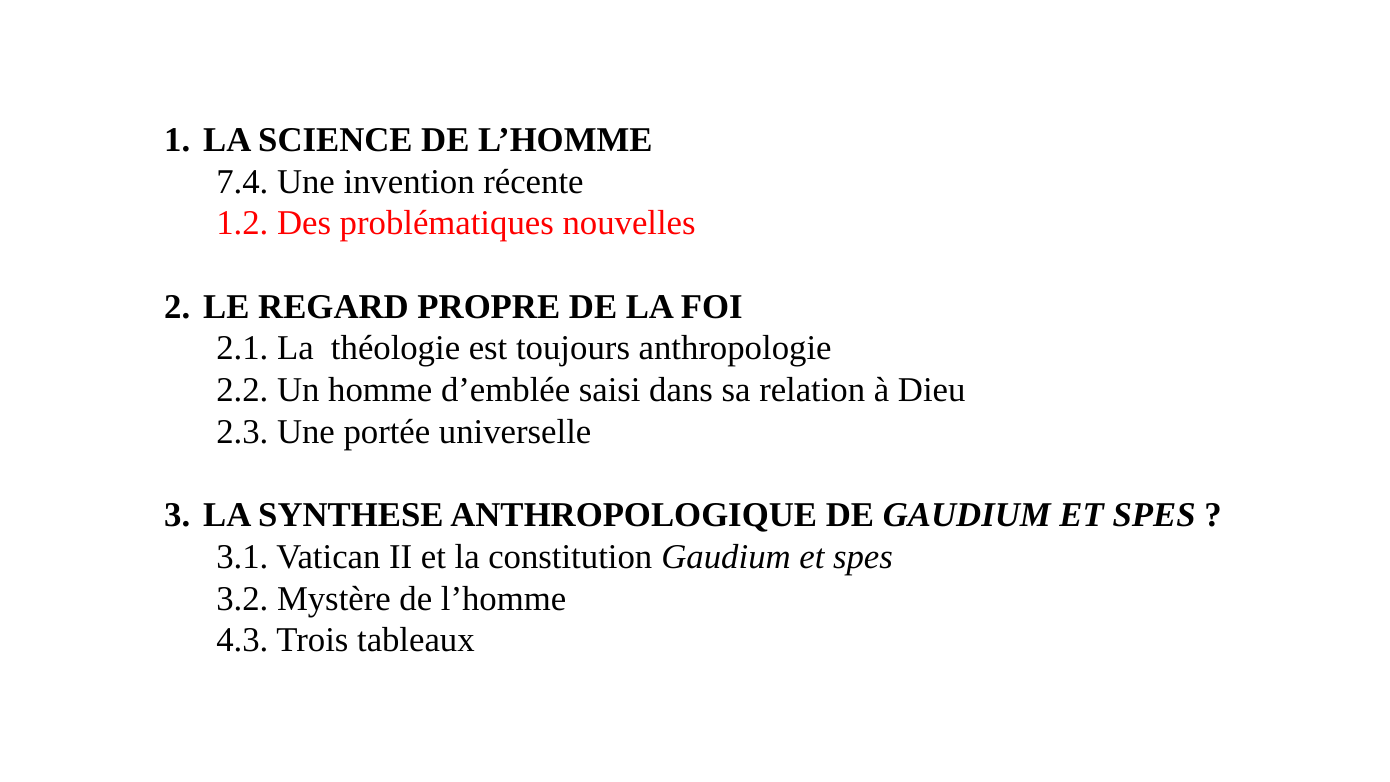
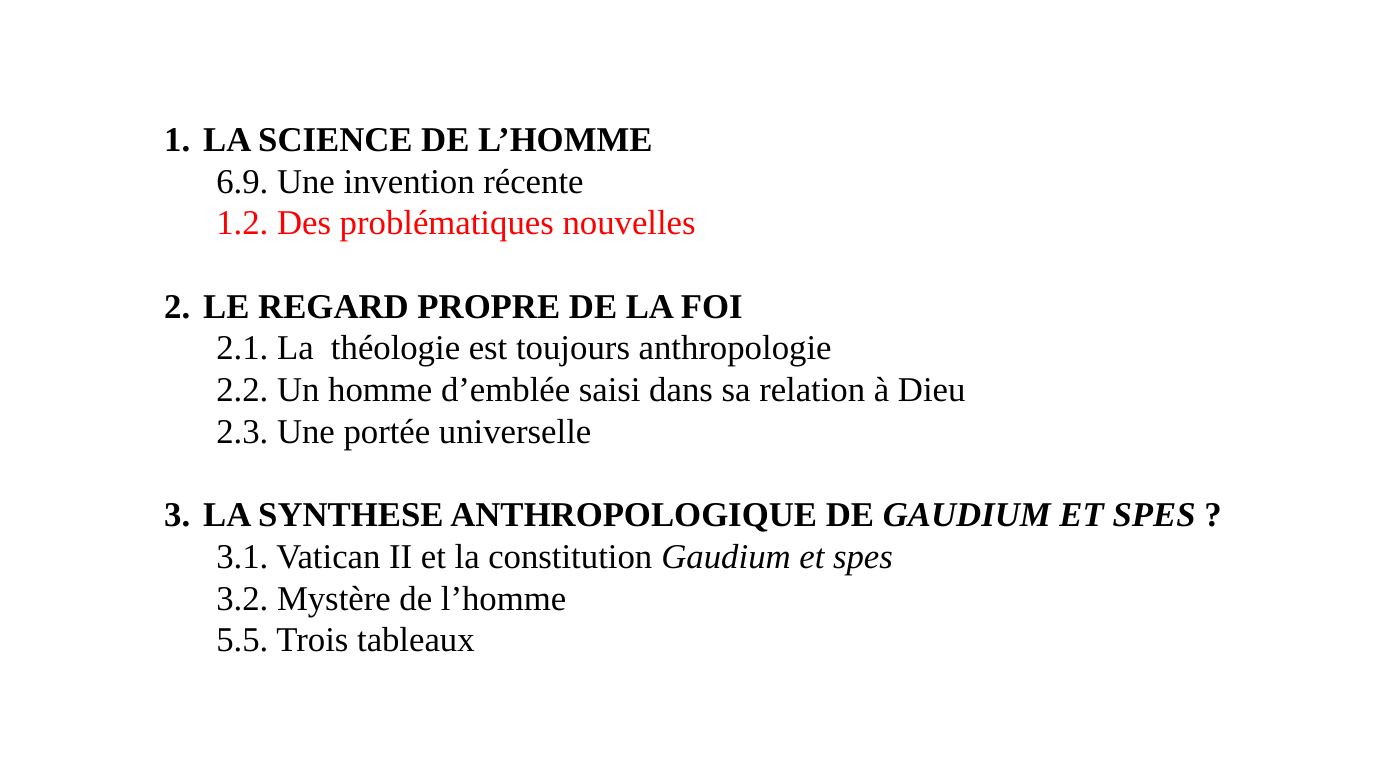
7.4: 7.4 -> 6.9
4.3: 4.3 -> 5.5
